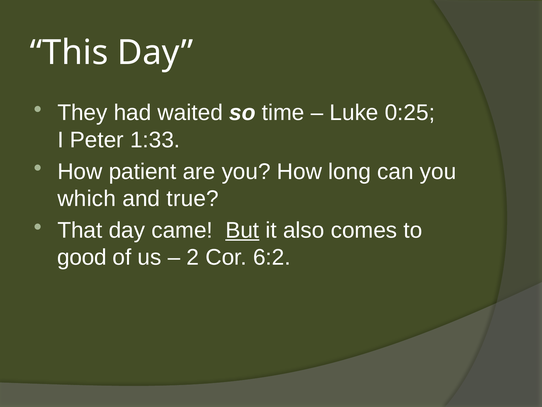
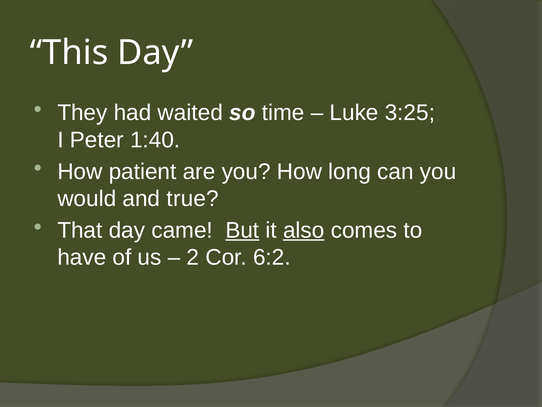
0:25: 0:25 -> 3:25
1:33: 1:33 -> 1:40
which: which -> would
also underline: none -> present
good: good -> have
